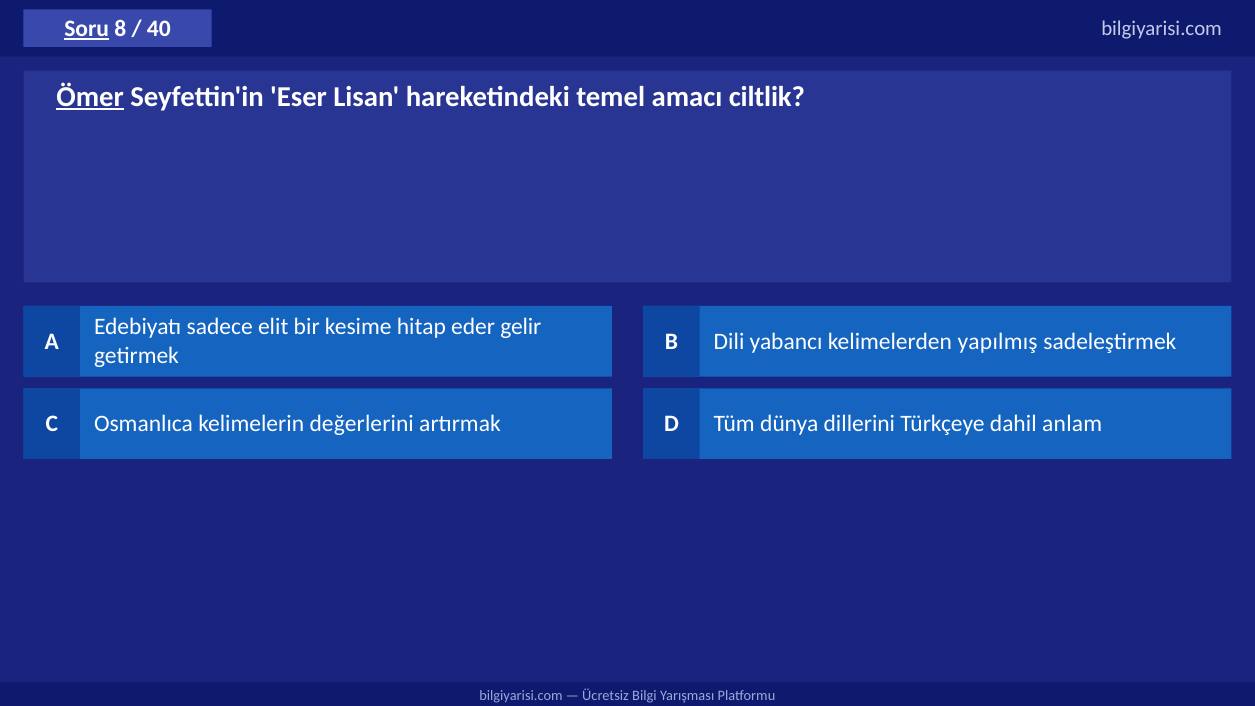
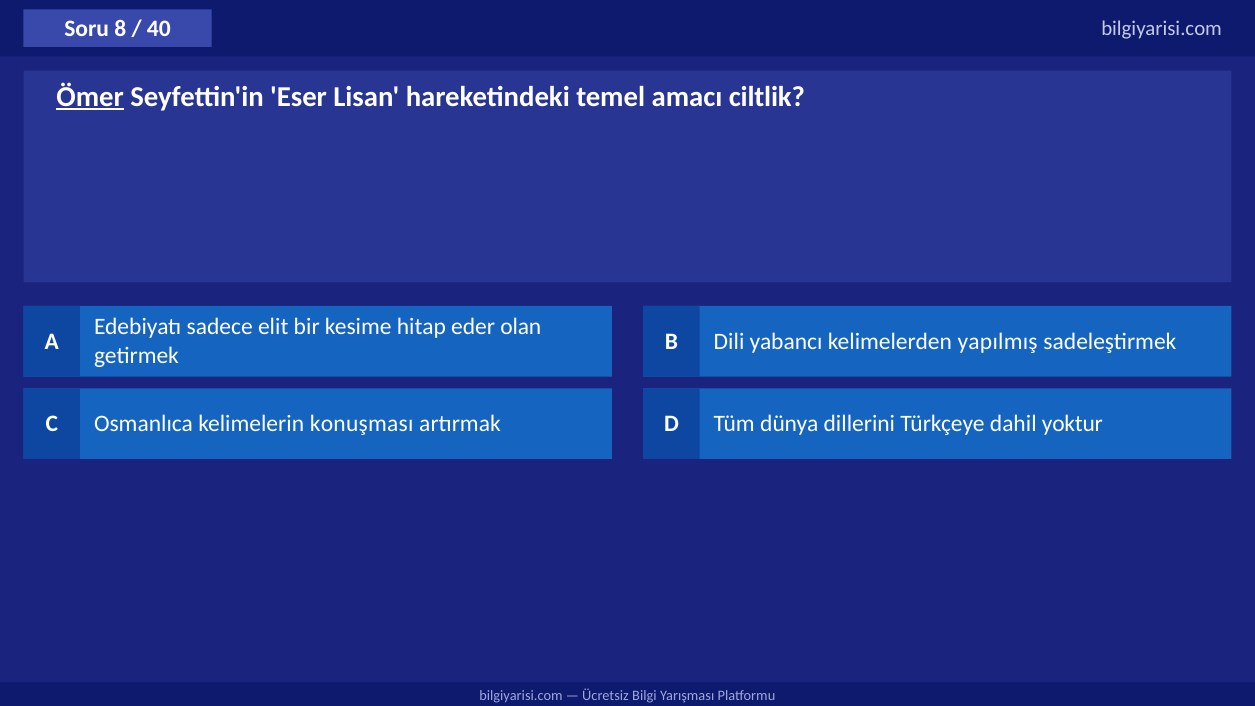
Soru underline: present -> none
gelir: gelir -> olan
değerlerini: değerlerini -> konuşması
anlam: anlam -> yoktur
